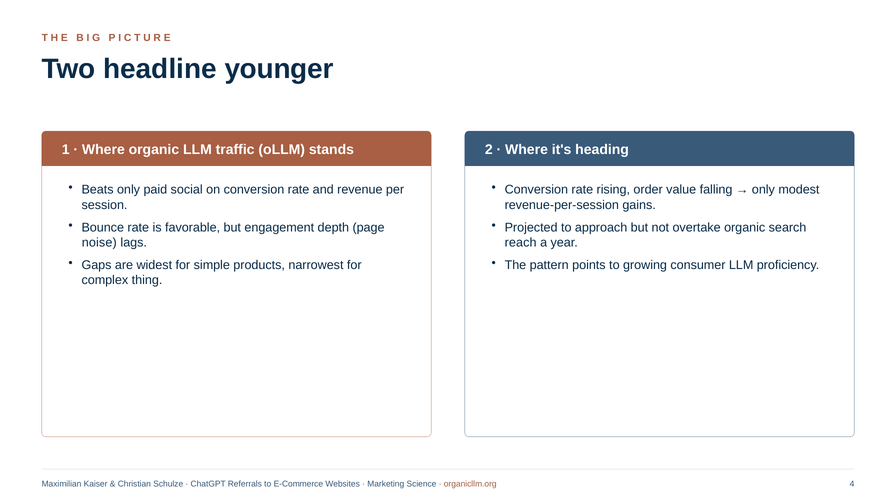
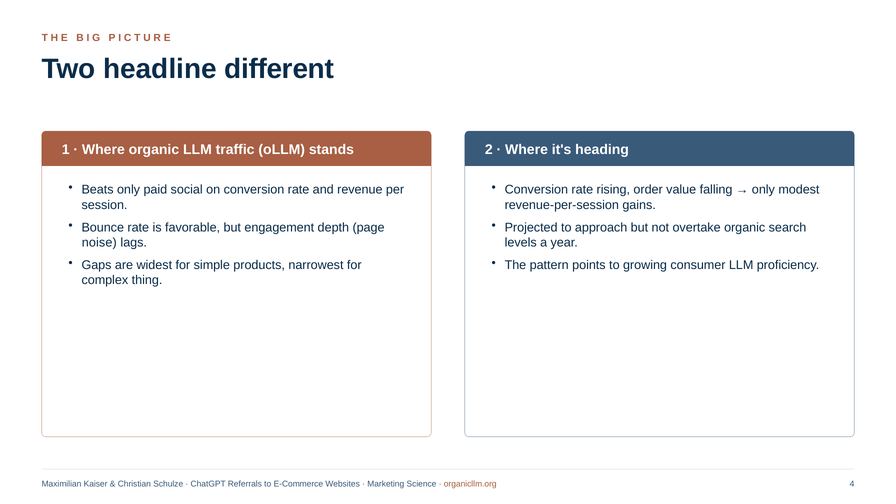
younger: younger -> different
reach: reach -> levels
